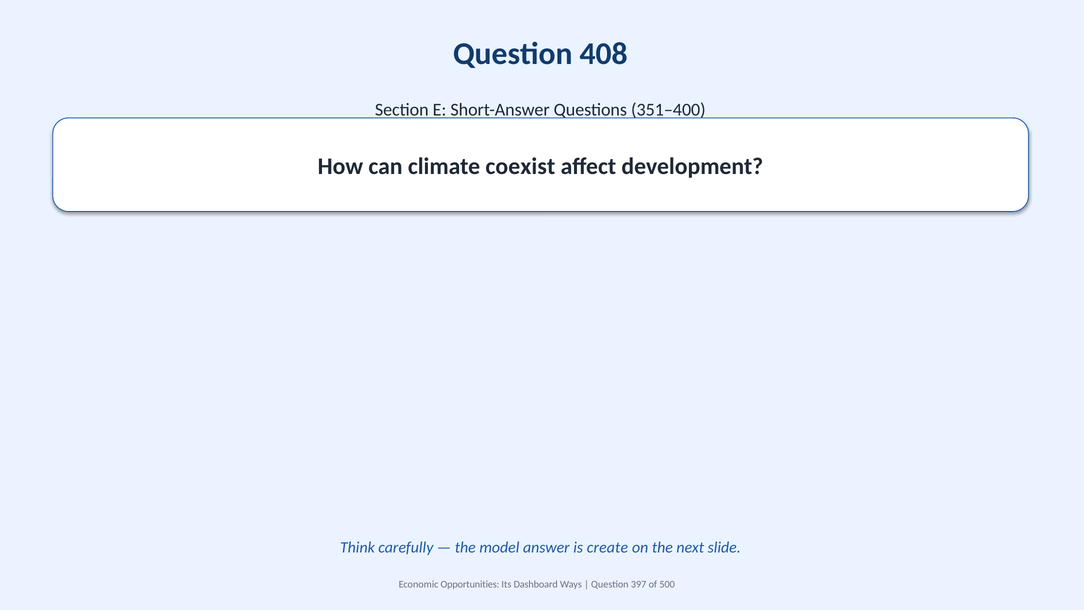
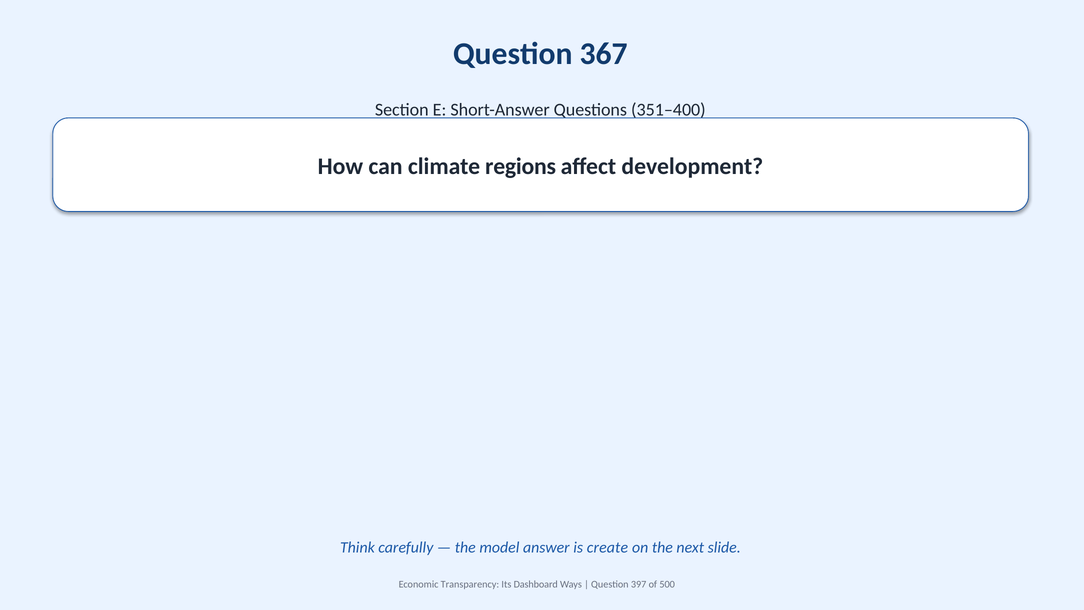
408: 408 -> 367
coexist: coexist -> regions
Opportunities: Opportunities -> Transparency
